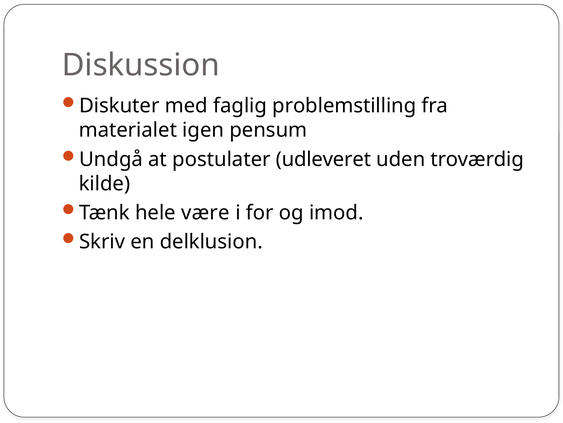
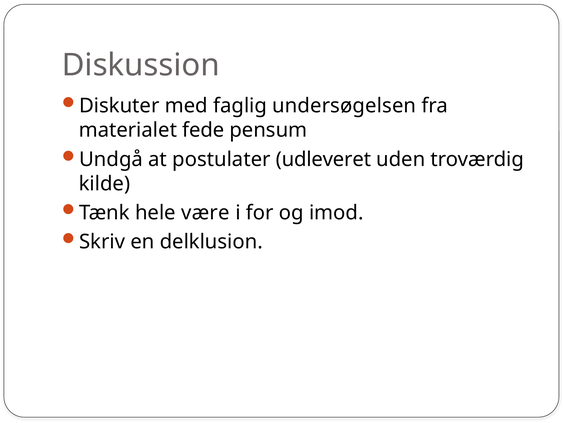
problemstilling: problemstilling -> undersøgelsen
igen: igen -> fede
